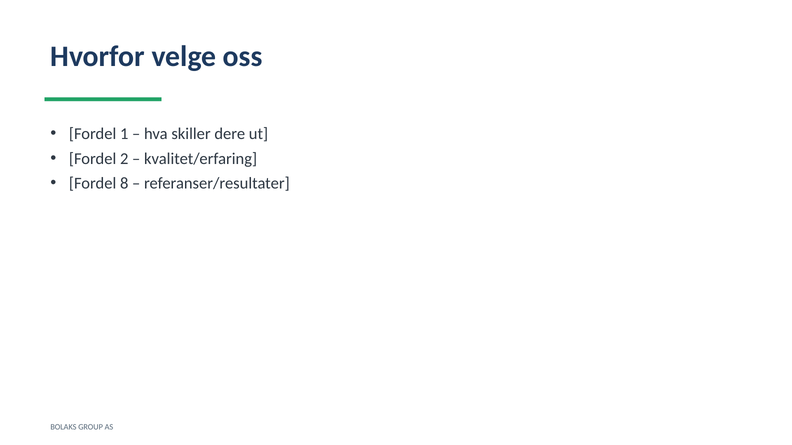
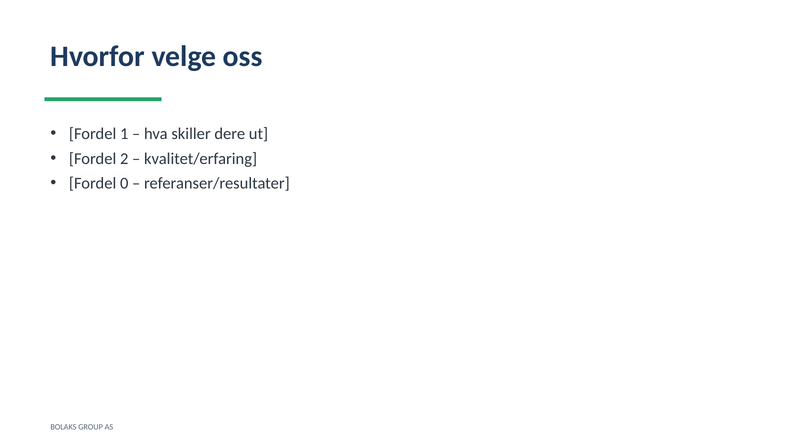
8: 8 -> 0
